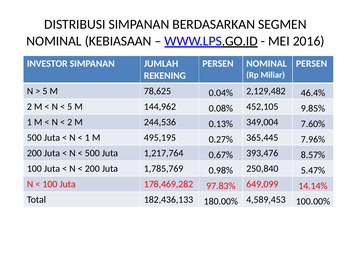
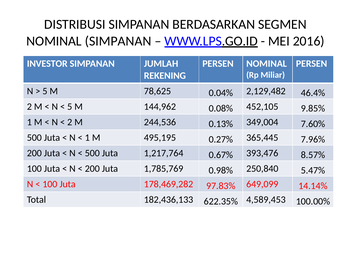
NOMINAL KEBIASAAN: KEBIASAAN -> SIMPANAN
180.00%: 180.00% -> 622.35%
